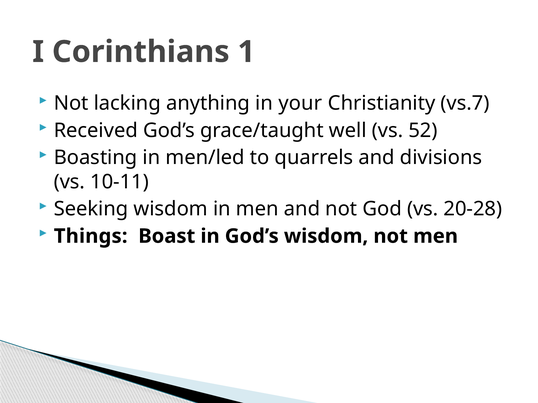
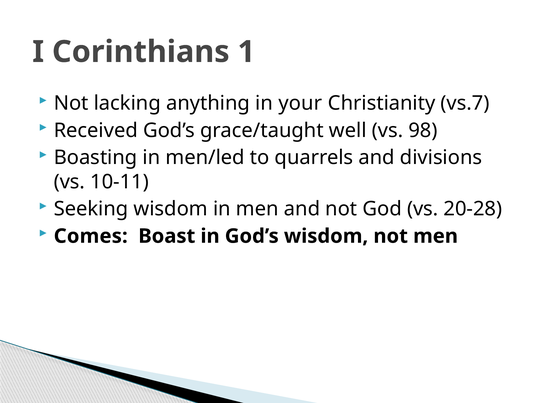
52: 52 -> 98
Things: Things -> Comes
